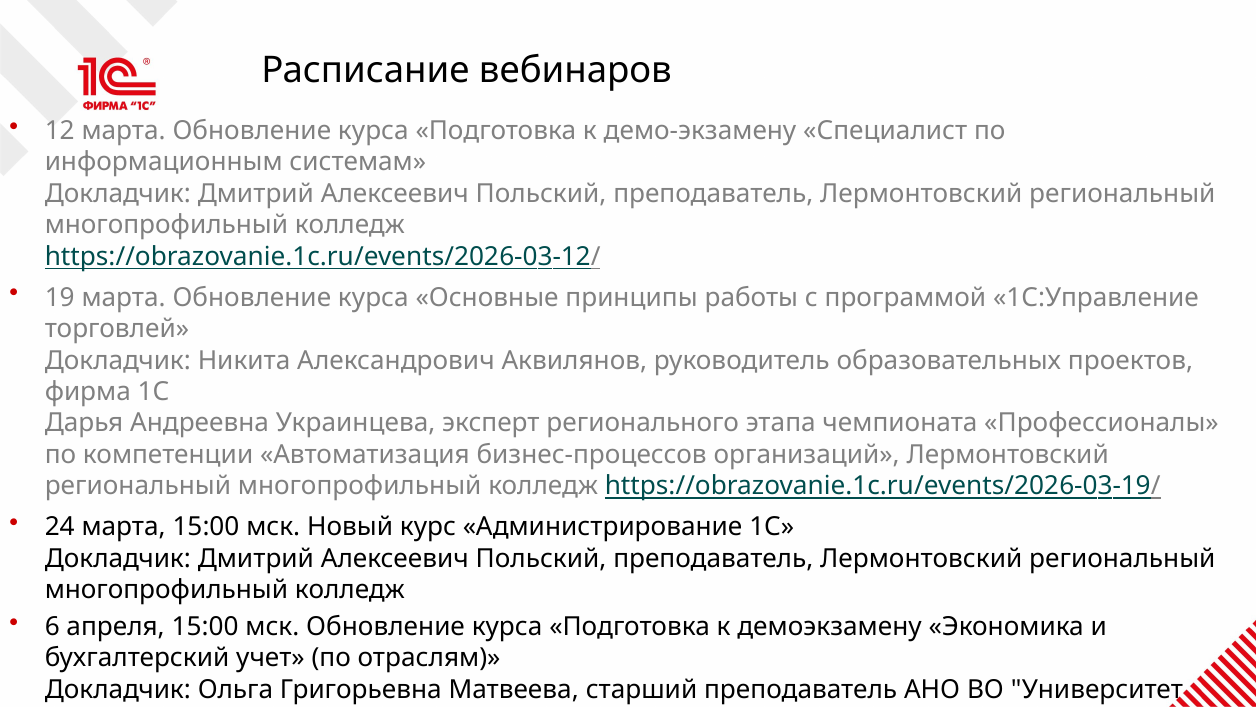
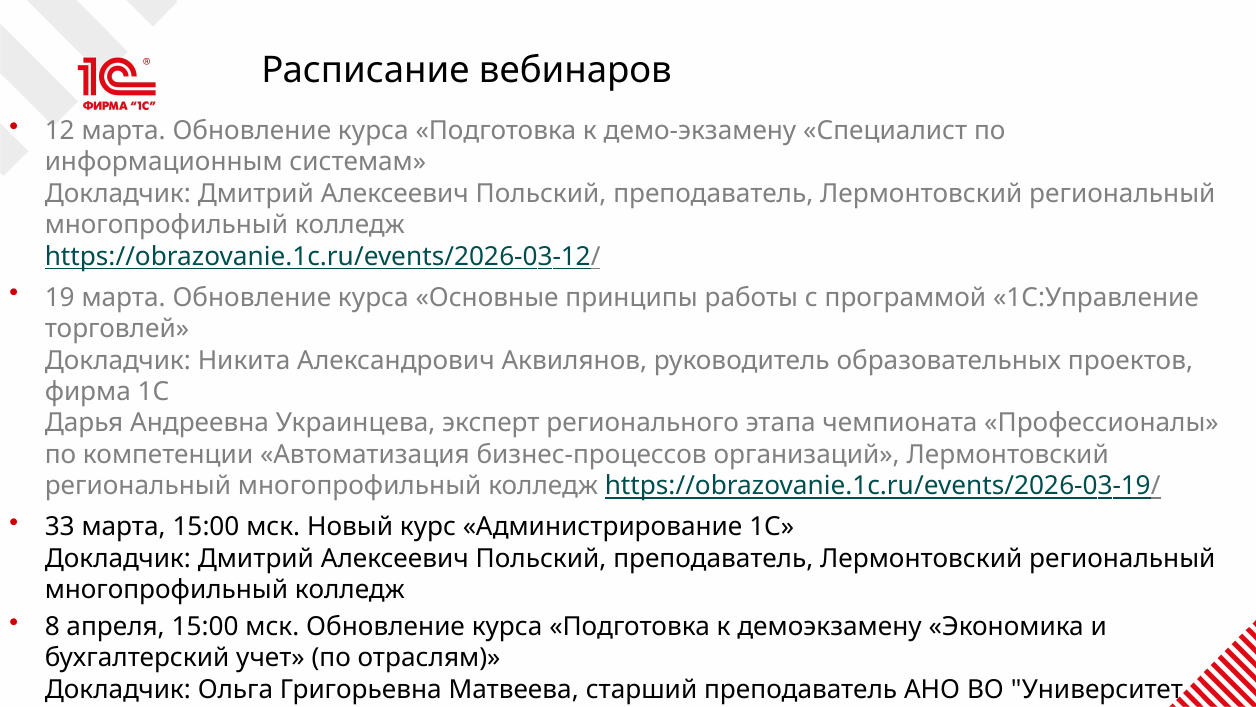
24: 24 -> 33
6: 6 -> 8
